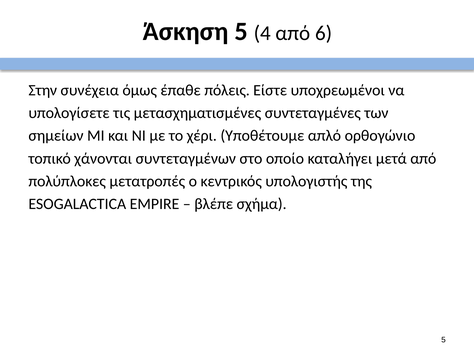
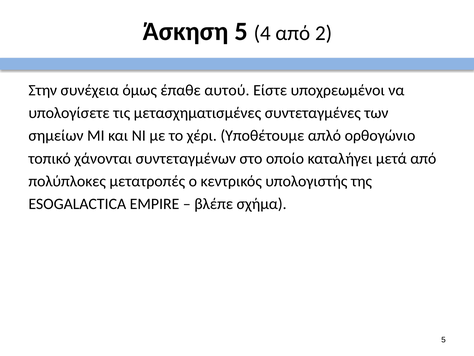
6: 6 -> 2
πόλεις: πόλεις -> αυτού
